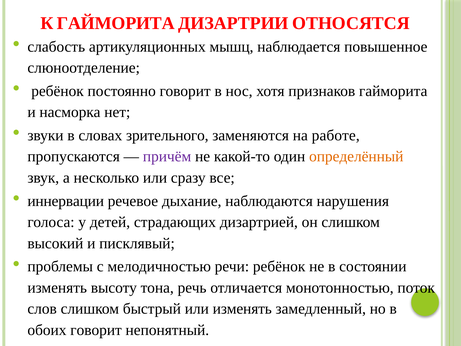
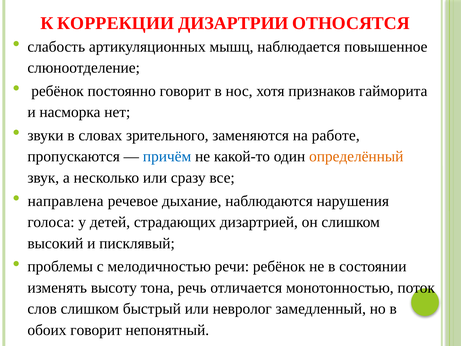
К ГАЙМОРИТА: ГАЙМОРИТА -> КОРРЕКЦИИ
причём colour: purple -> blue
иннервации: иннервации -> направлена
или изменять: изменять -> невролог
